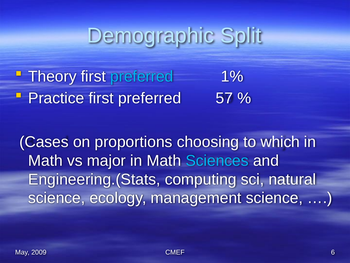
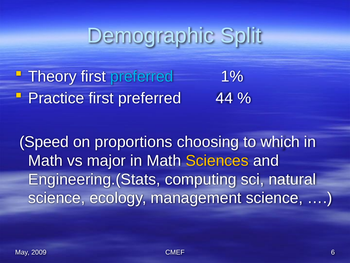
57: 57 -> 44
Cases: Cases -> Speed
Sciences colour: light blue -> yellow
